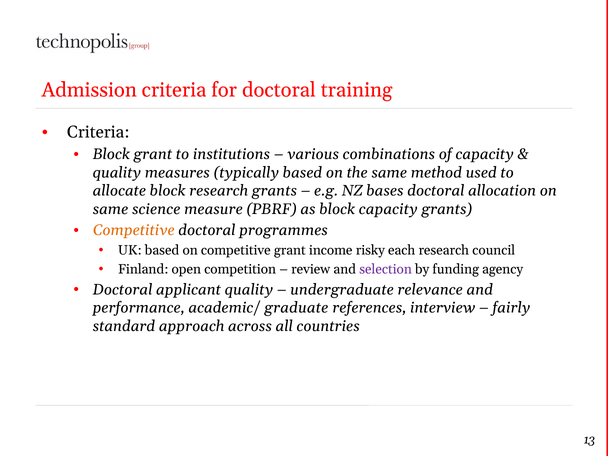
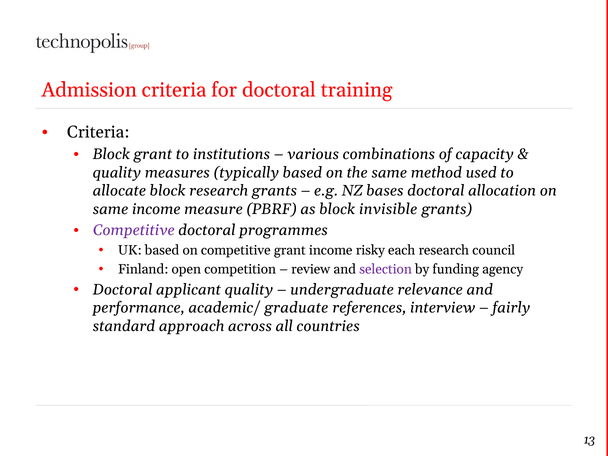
same science: science -> income
block capacity: capacity -> invisible
Competitive at (134, 230) colour: orange -> purple
